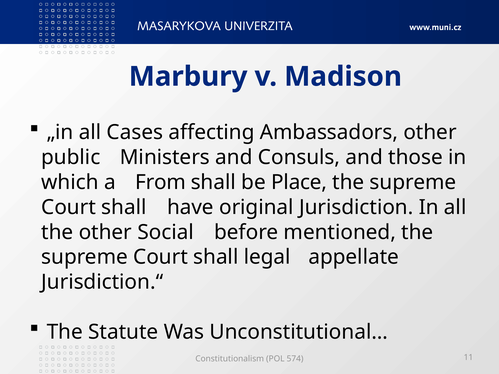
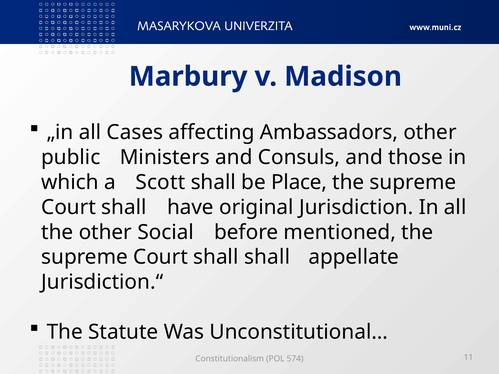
From: From -> Scott
shall legal: legal -> shall
